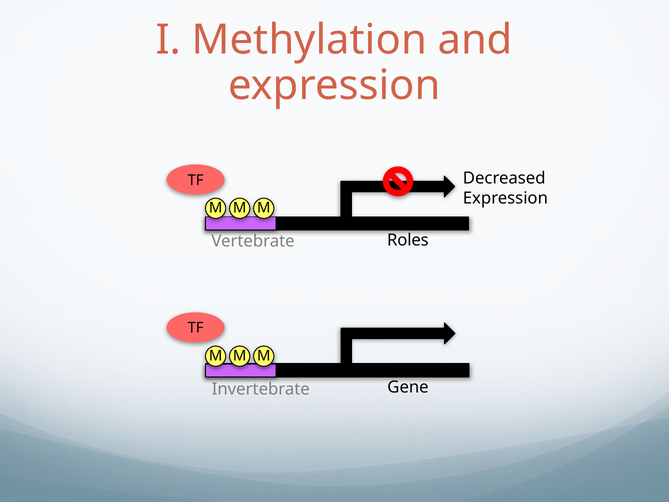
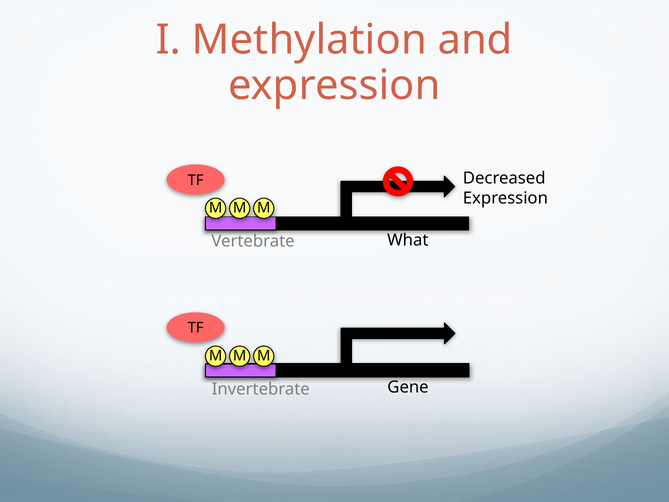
Roles: Roles -> What
